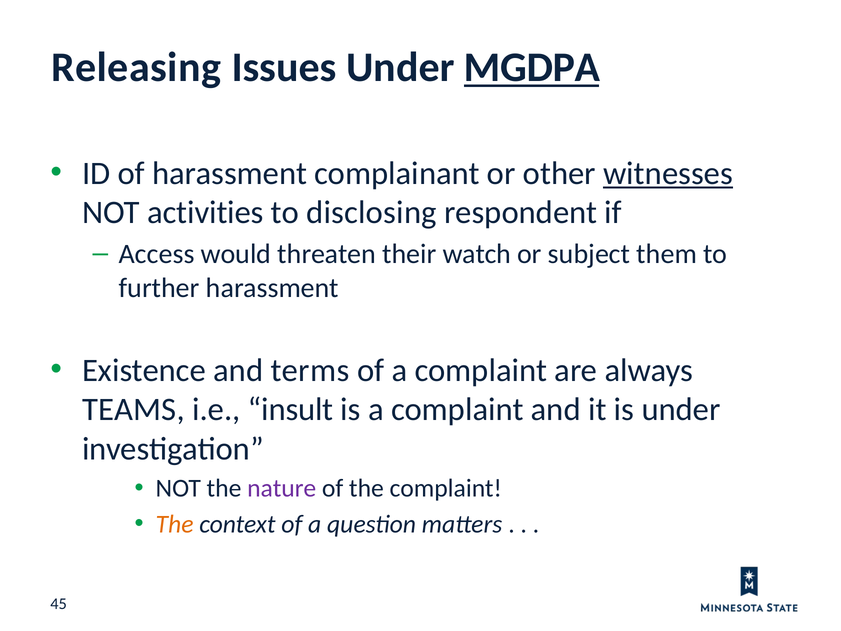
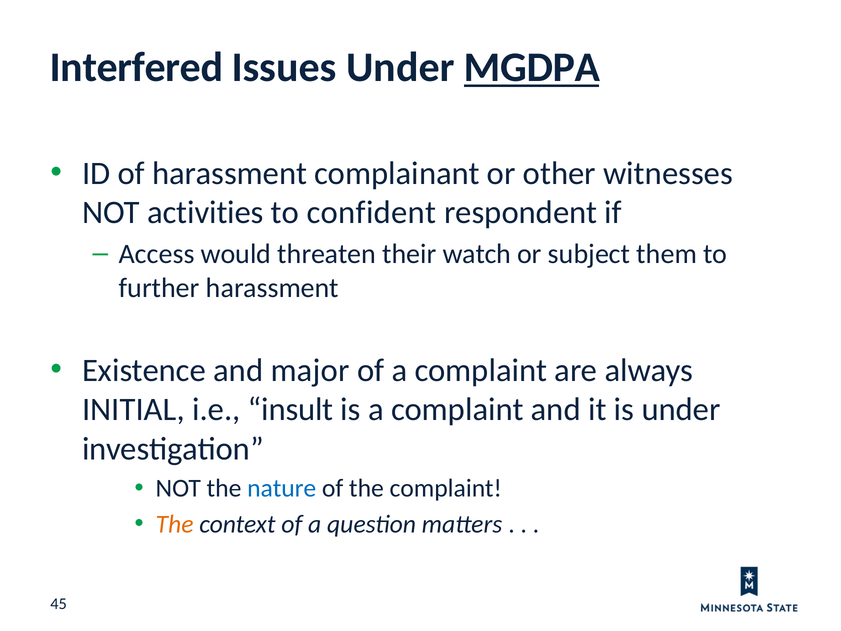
Releasing: Releasing -> Interfered
witnesses underline: present -> none
disclosing: disclosing -> confident
terms: terms -> major
TEAMS: TEAMS -> INITIAL
nature colour: purple -> blue
